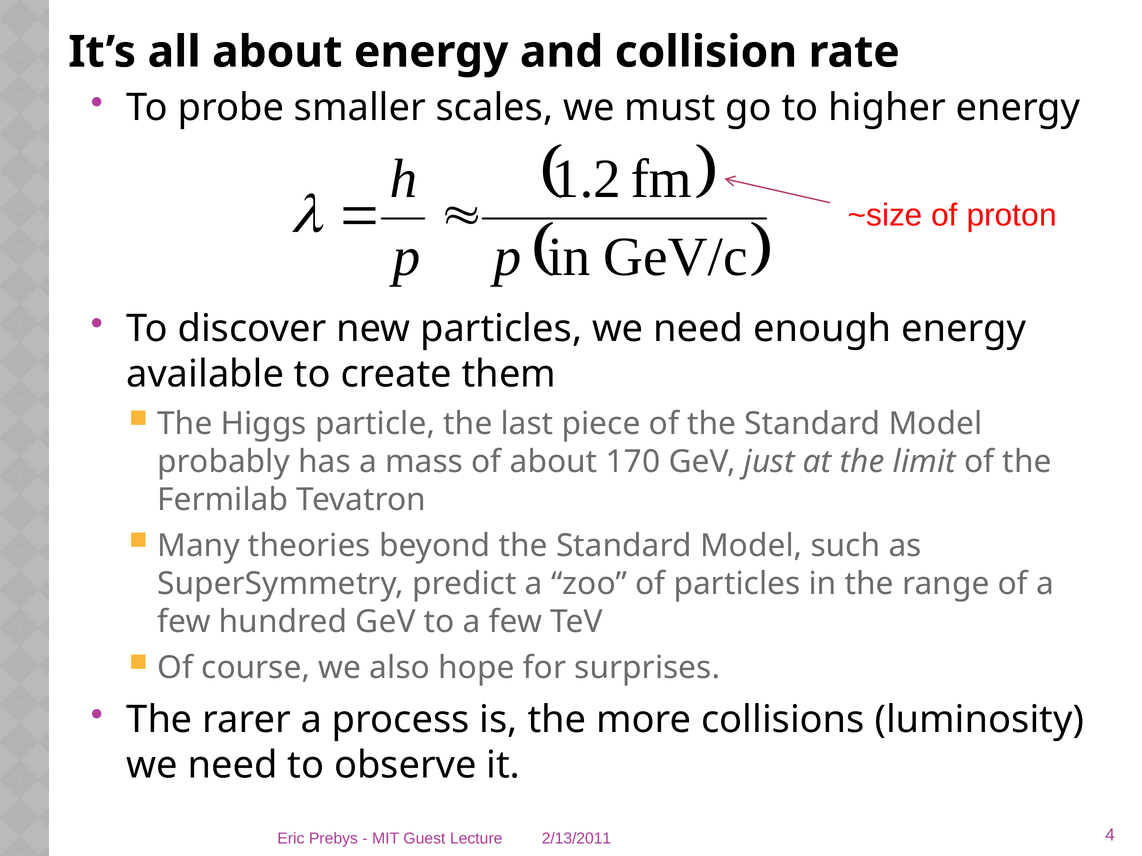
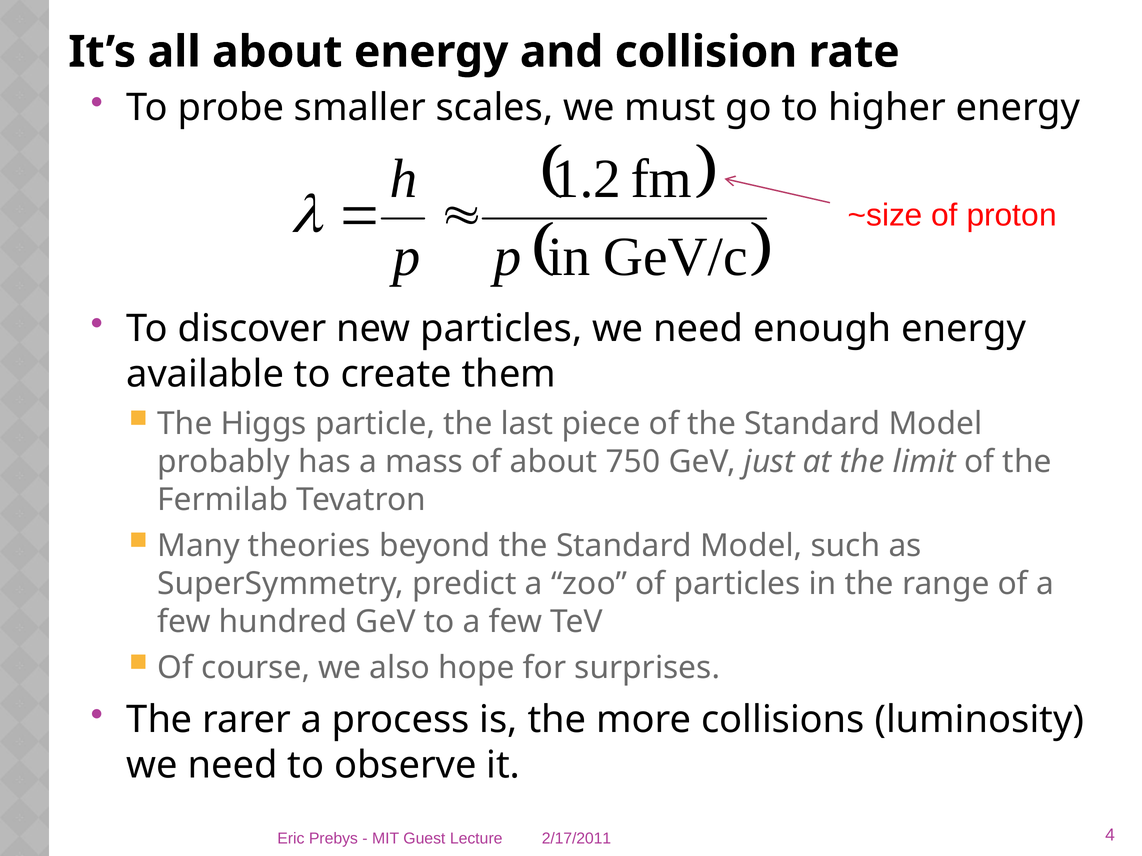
170: 170 -> 750
2/13/2011: 2/13/2011 -> 2/17/2011
